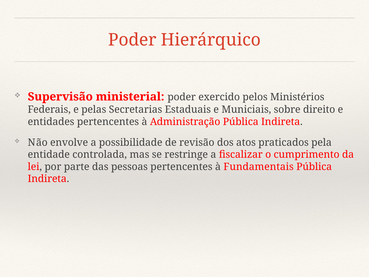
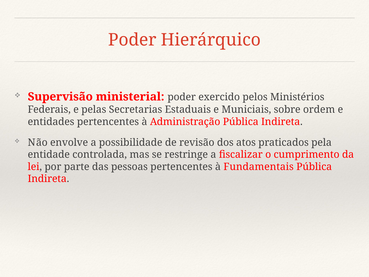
direito: direito -> ordem
